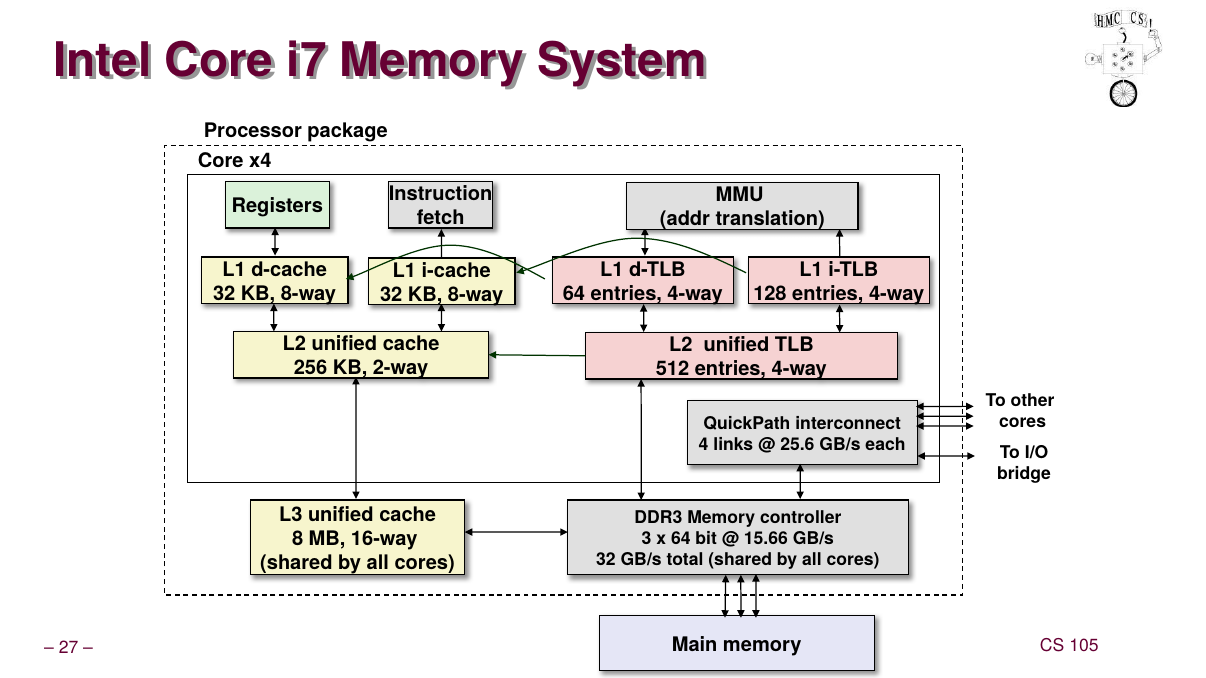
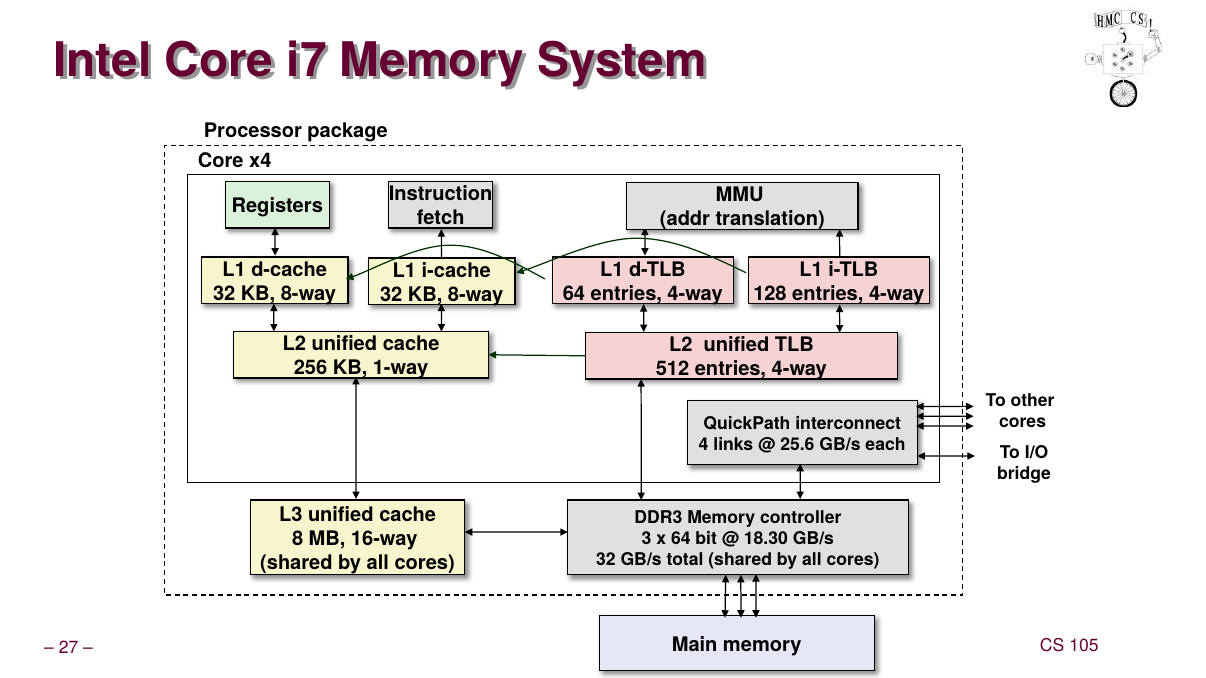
2-way: 2-way -> 1-way
15.66: 15.66 -> 18.30
